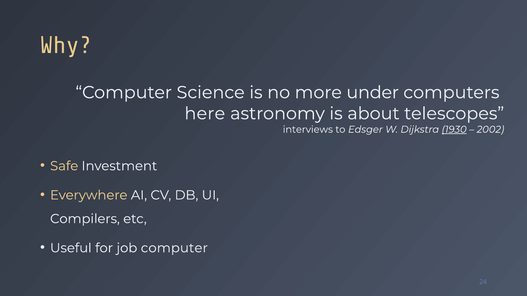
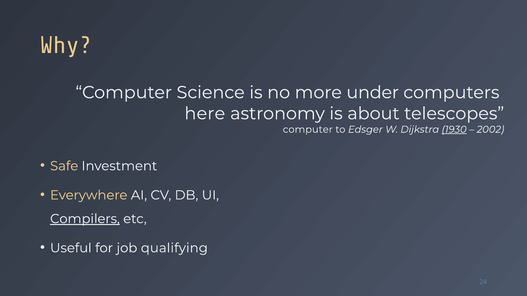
interviews at (308, 130): interviews -> computer
Compilers underline: none -> present
job computer: computer -> qualifying
